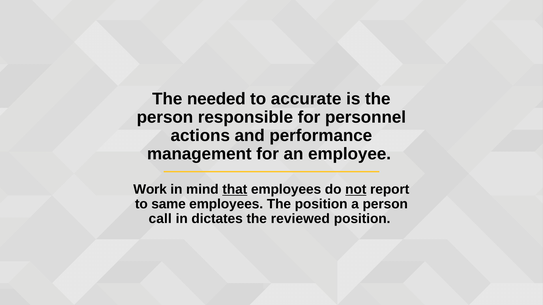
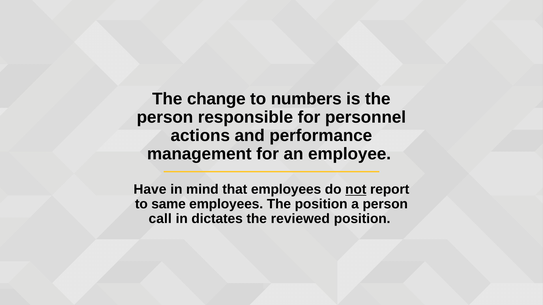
needed: needed -> change
accurate: accurate -> numbers
Work: Work -> Have
that underline: present -> none
